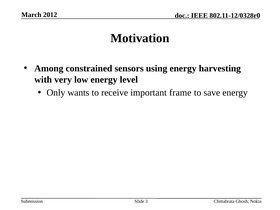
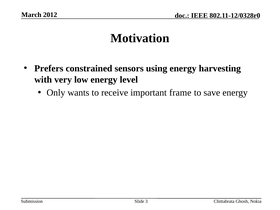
Among: Among -> Prefers
